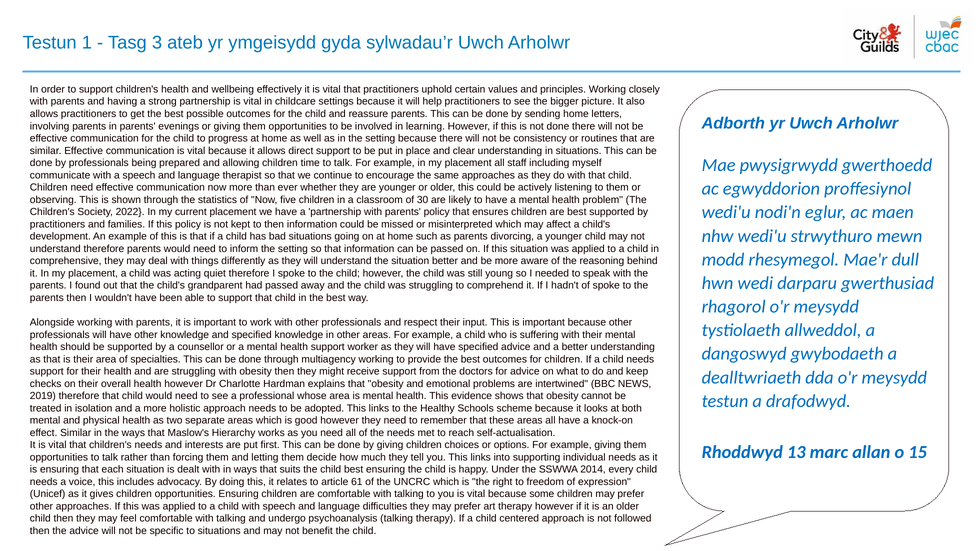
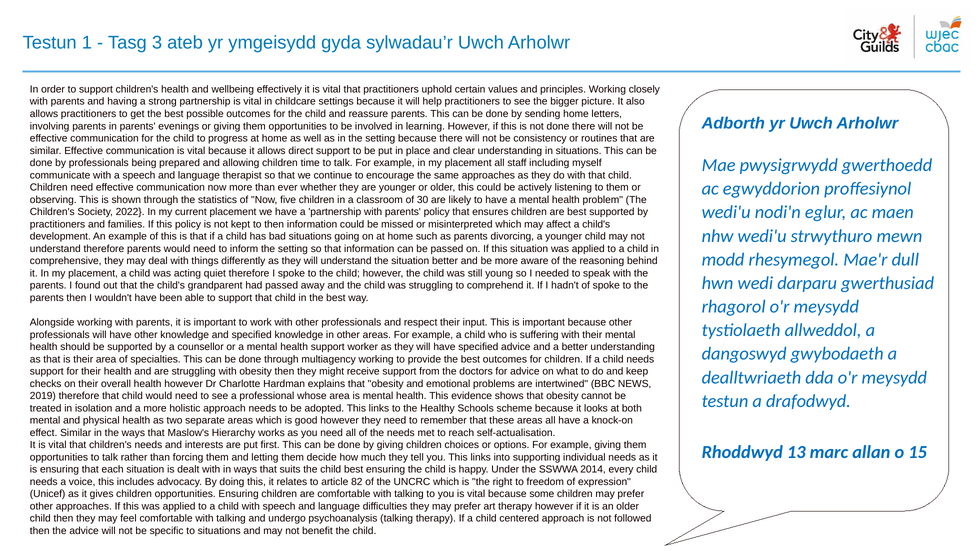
61: 61 -> 82
